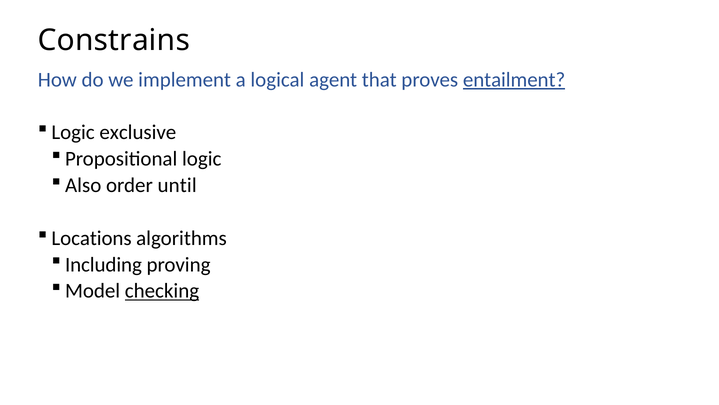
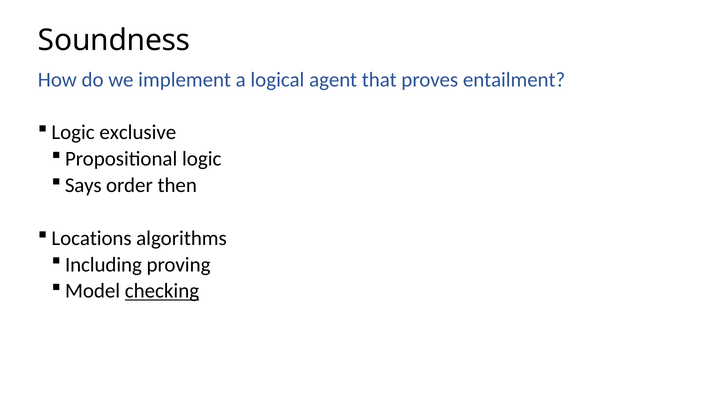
Constrains: Constrains -> Soundness
entailment underline: present -> none
Also: Also -> Says
until: until -> then
